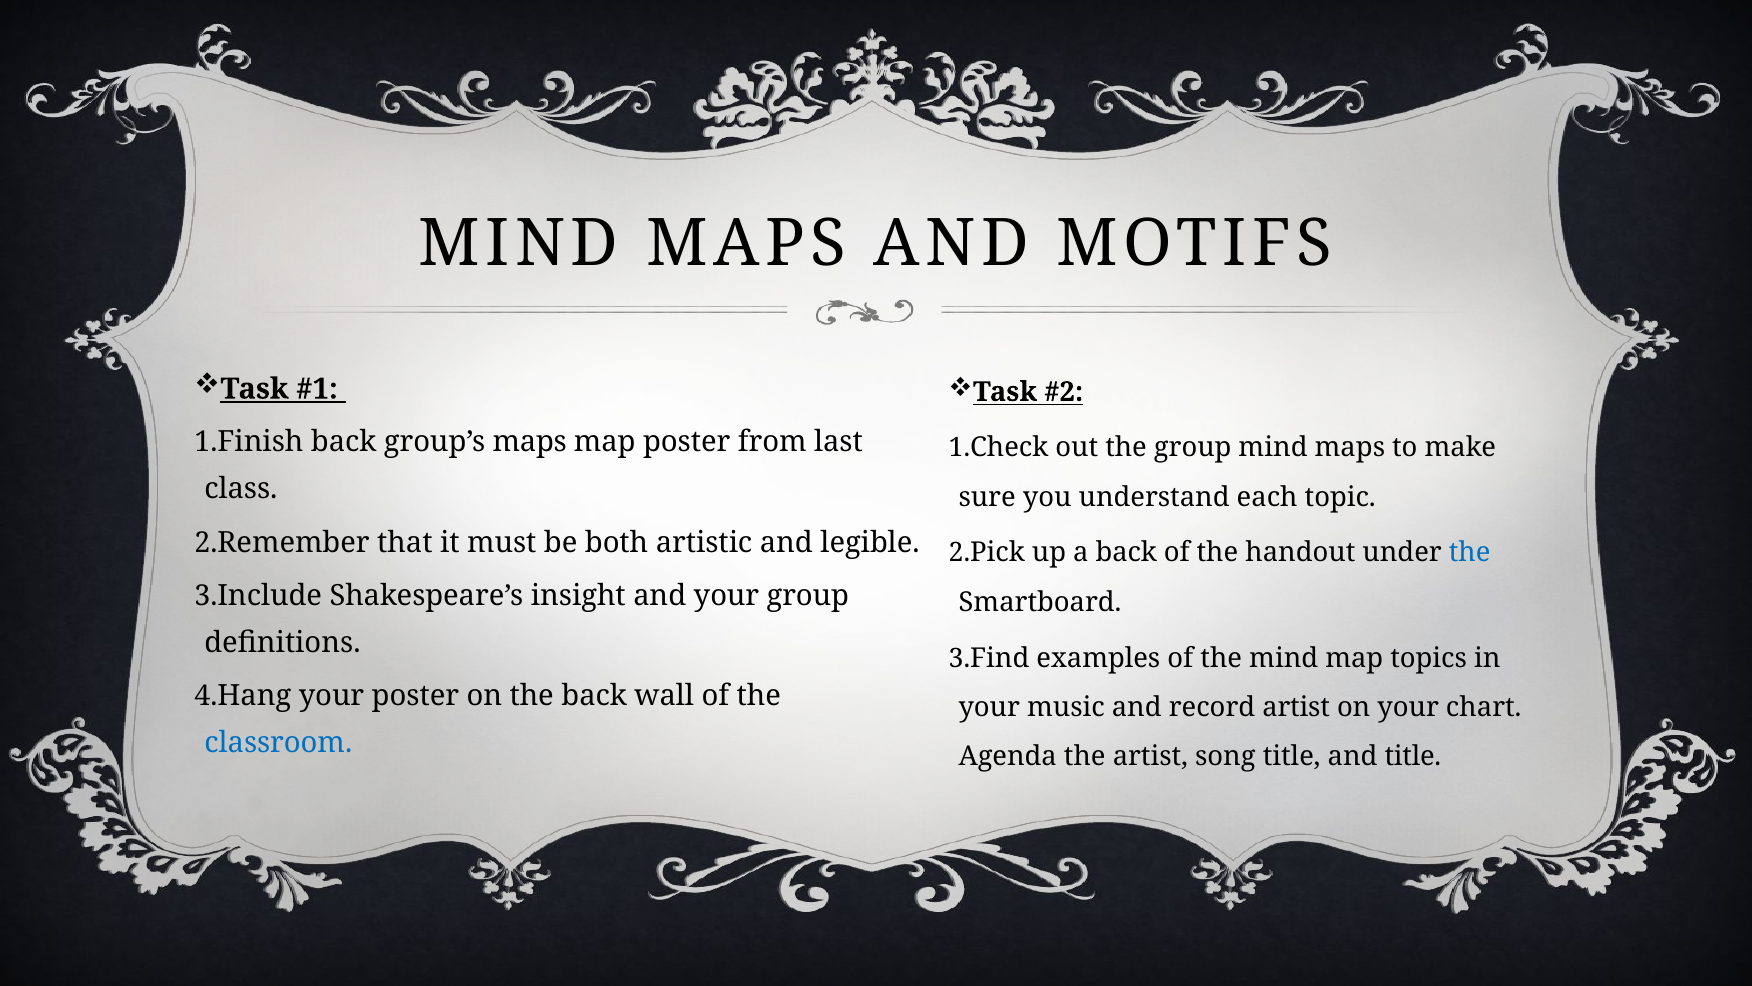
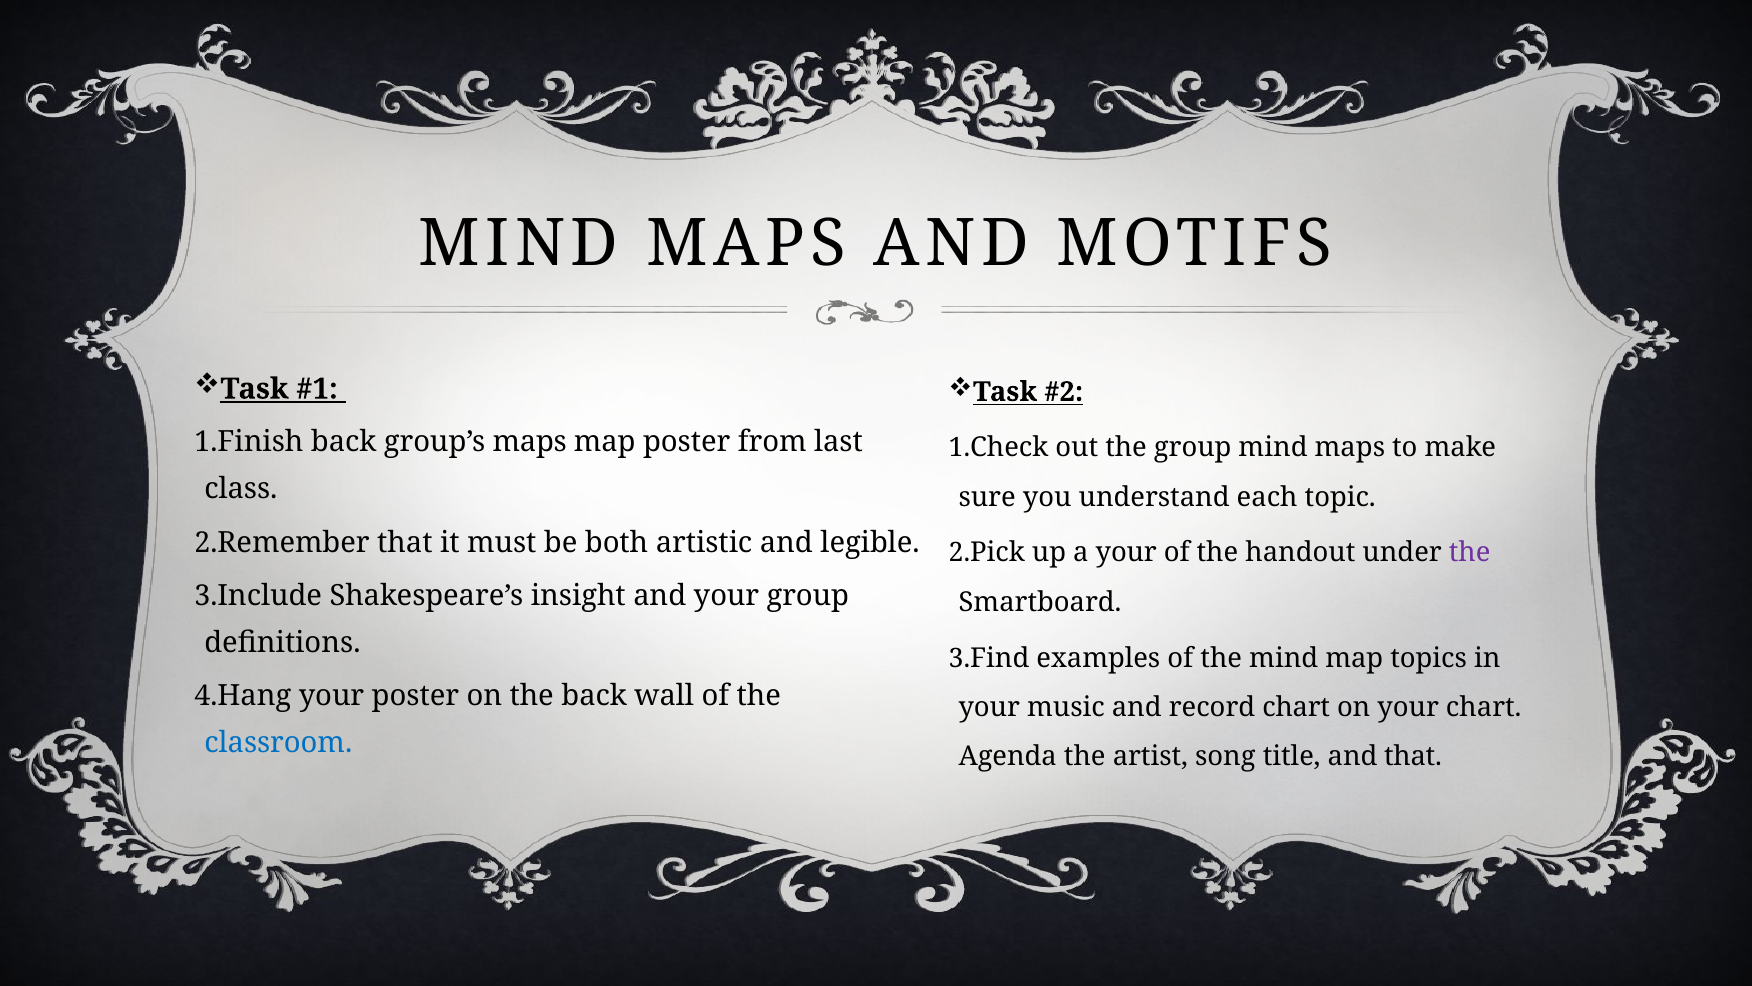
a back: back -> your
the at (1470, 553) colour: blue -> purple
record artist: artist -> chart
and title: title -> that
